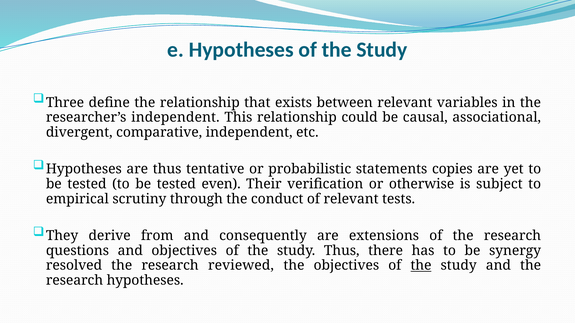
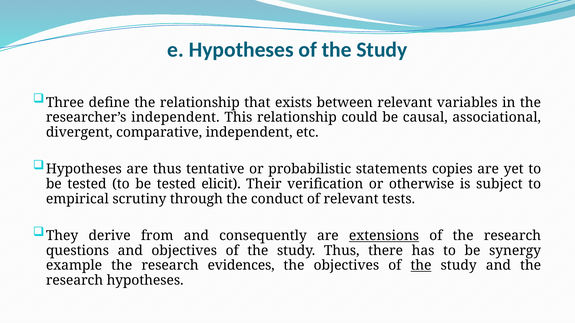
even: even -> elicit
extensions underline: none -> present
resolved: resolved -> example
reviewed: reviewed -> evidences
